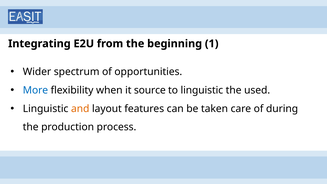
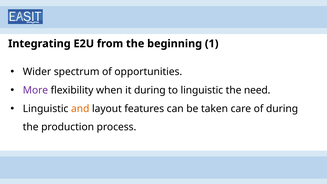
More colour: blue -> purple
it source: source -> during
used: used -> need
